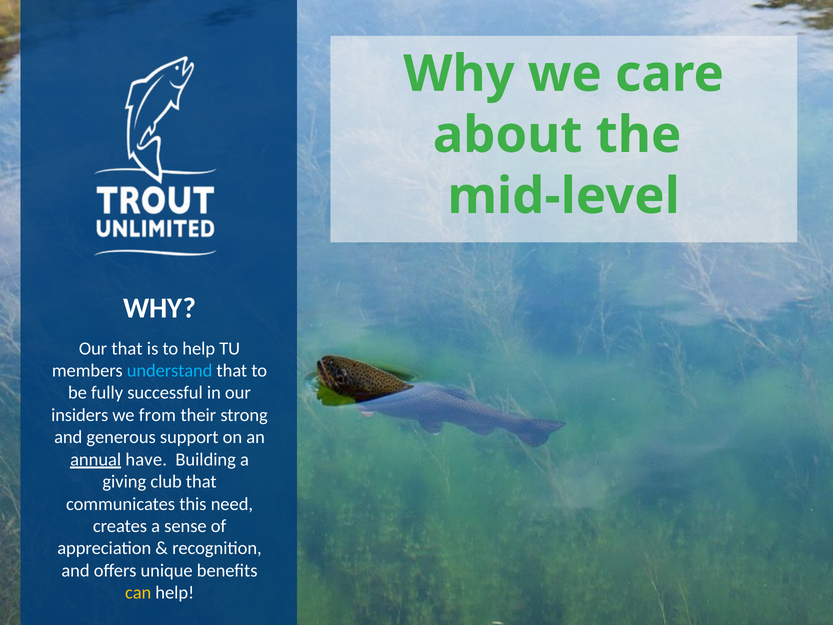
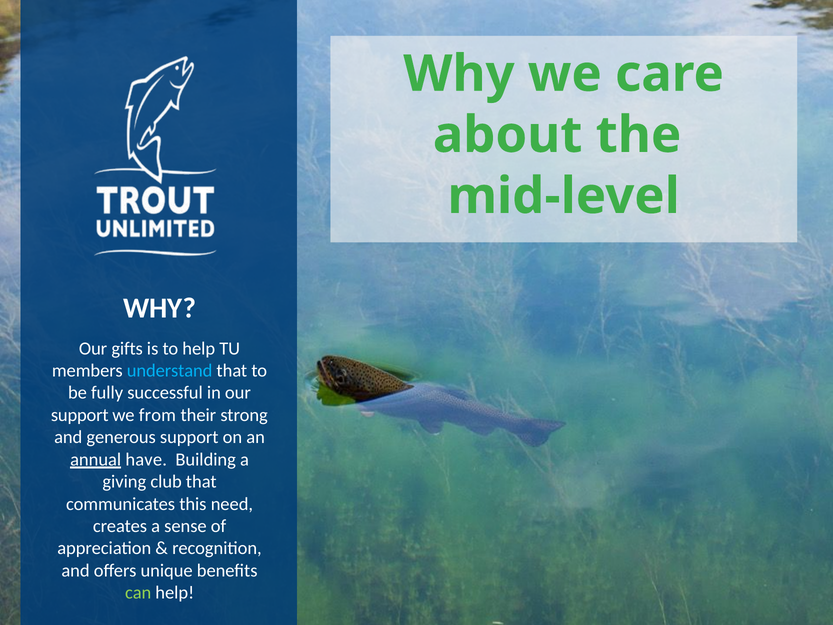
Our that: that -> gifts
insiders at (80, 415): insiders -> support
can colour: yellow -> light green
